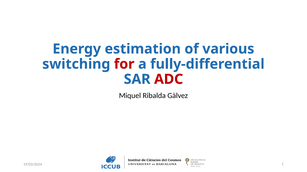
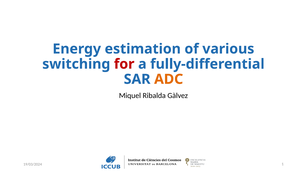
ADC colour: red -> orange
